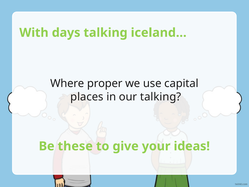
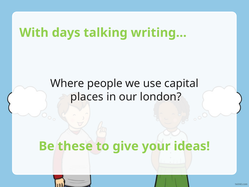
iceland: iceland -> writing
proper: proper -> people
our talking: talking -> london
